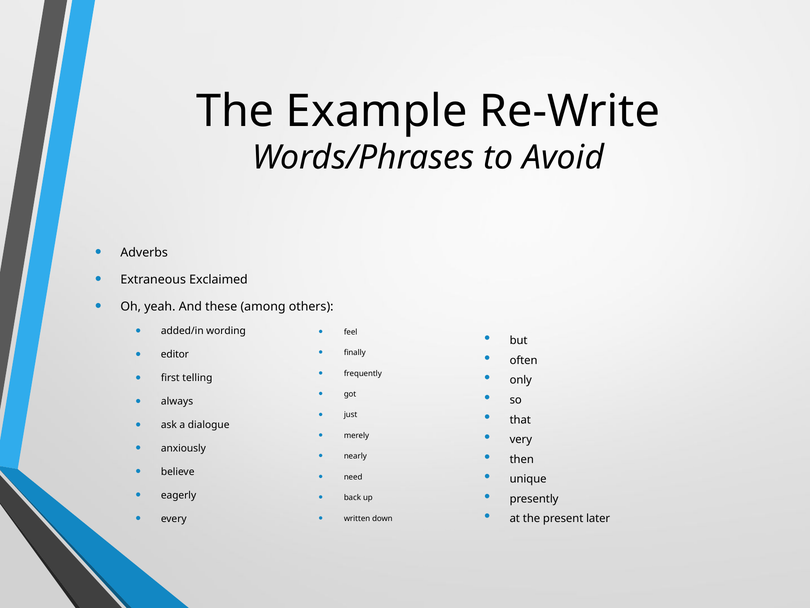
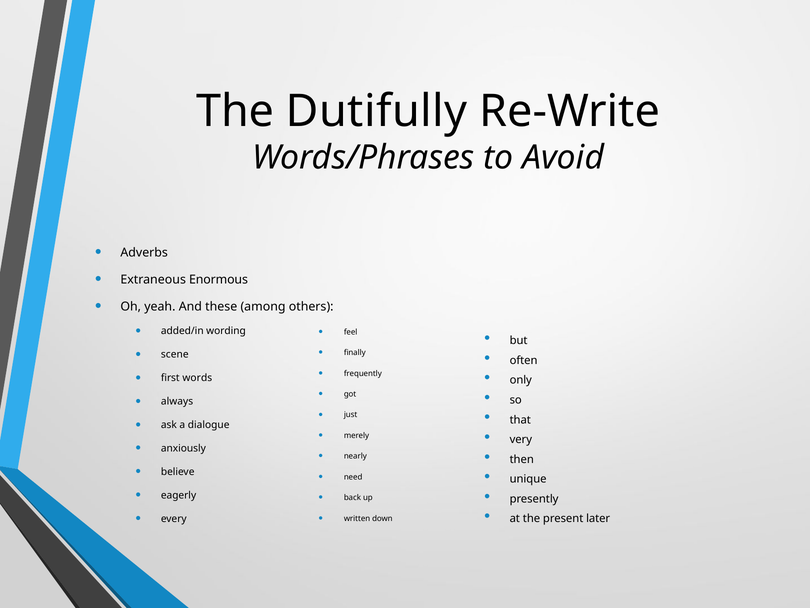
Example: Example -> Dutifully
Exclaimed: Exclaimed -> Enormous
editor: editor -> scene
telling: telling -> words
